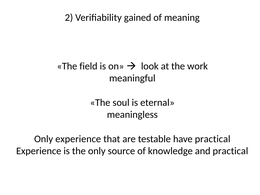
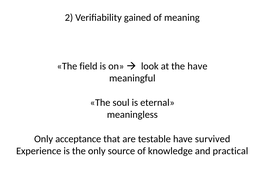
the work: work -> have
Only experience: experience -> acceptance
have practical: practical -> survived
